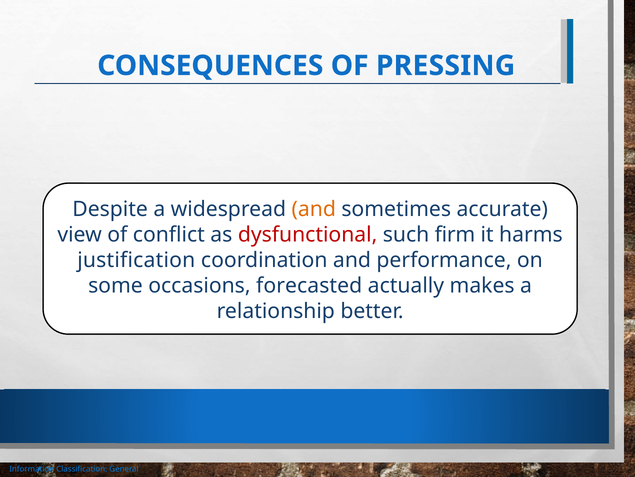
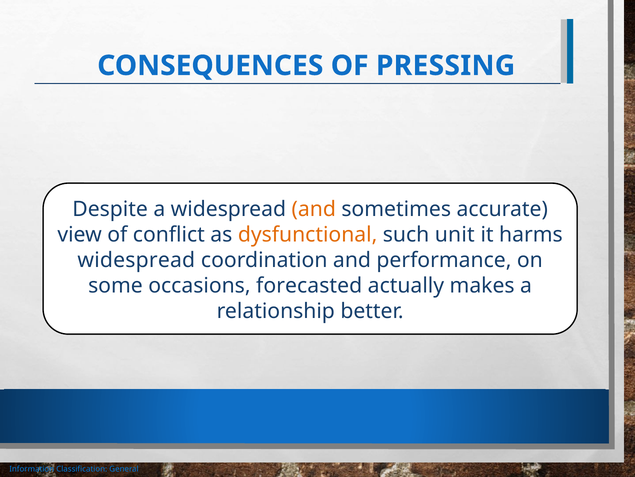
dysfunctional colour: red -> orange
firm: firm -> unit
justification at (136, 260): justification -> widespread
